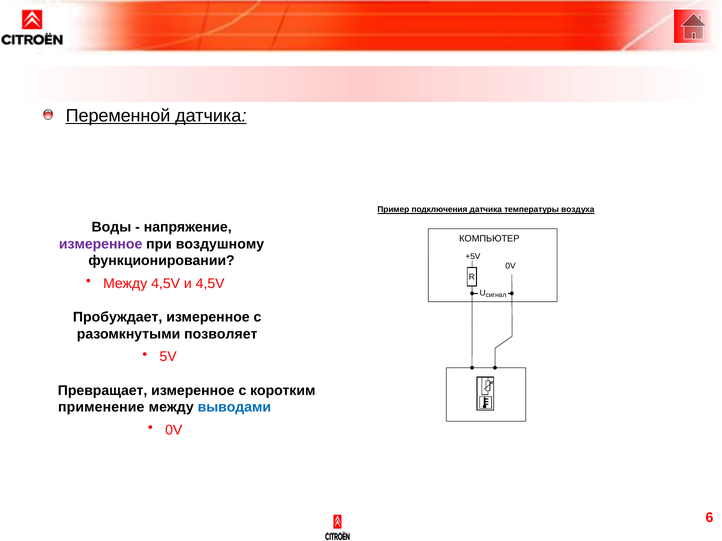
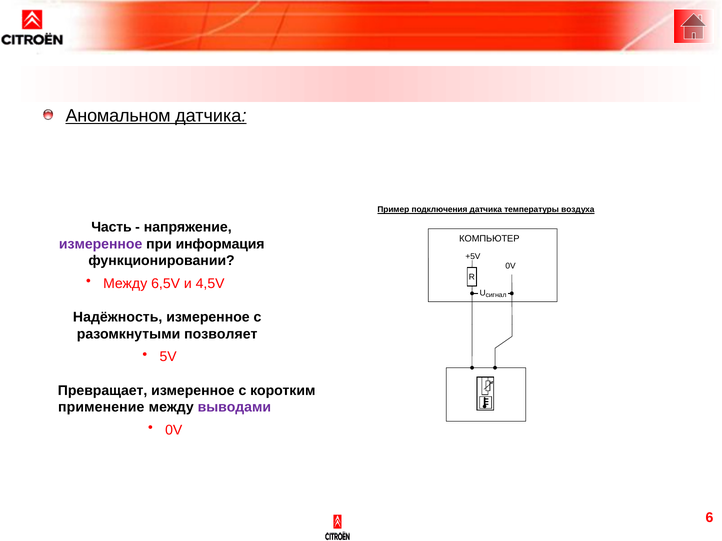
Переменной: Переменной -> Аномальном
Воды: Воды -> Часть
воздушному: воздушному -> информация
Между 4,5V: 4,5V -> 6,5V
Пробуждает: Пробуждает -> Надёжность
выводами colour: blue -> purple
